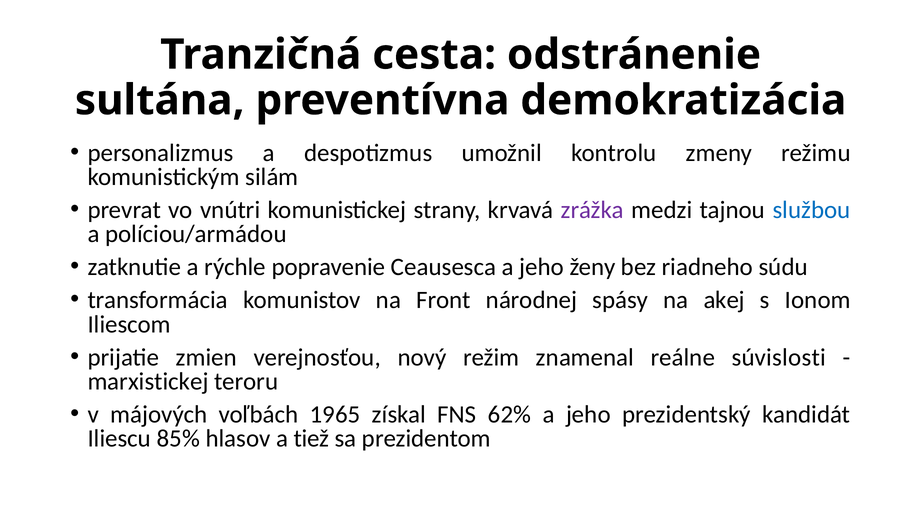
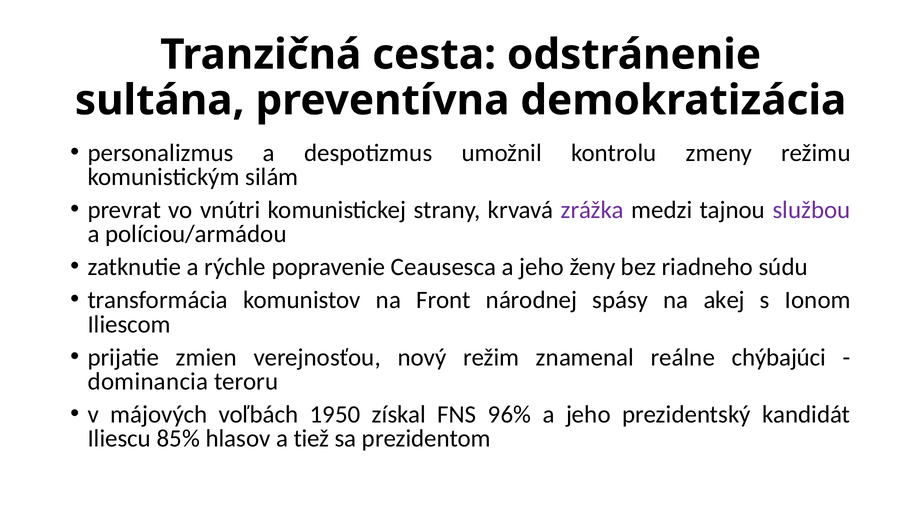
službou colour: blue -> purple
súvislosti: súvislosti -> chýbajúci
marxistickej: marxistickej -> dominancia
1965: 1965 -> 1950
62%: 62% -> 96%
